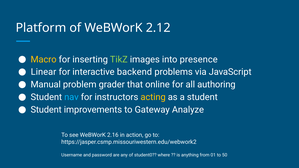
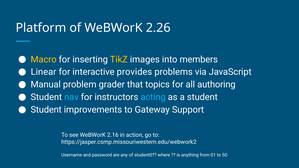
2.12: 2.12 -> 2.26
TikZ colour: light green -> yellow
presence: presence -> members
backend: backend -> provides
online: online -> topics
acting colour: yellow -> light blue
Analyze: Analyze -> Support
